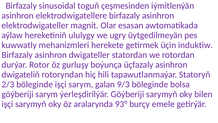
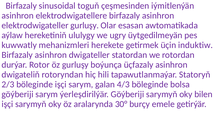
elektrodwigateller magnit: magnit -> gurluşy
9/3: 9/3 -> 4/3
93°: 93° -> 30°
